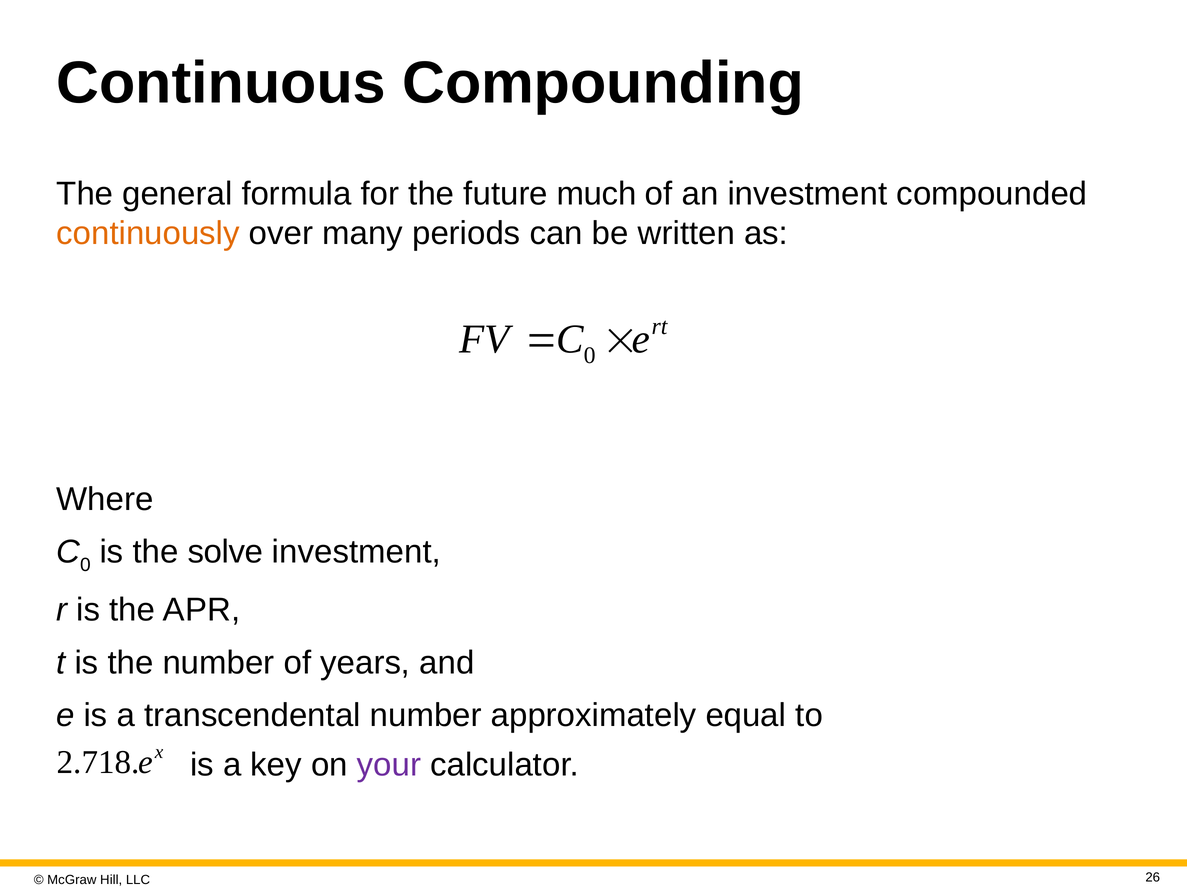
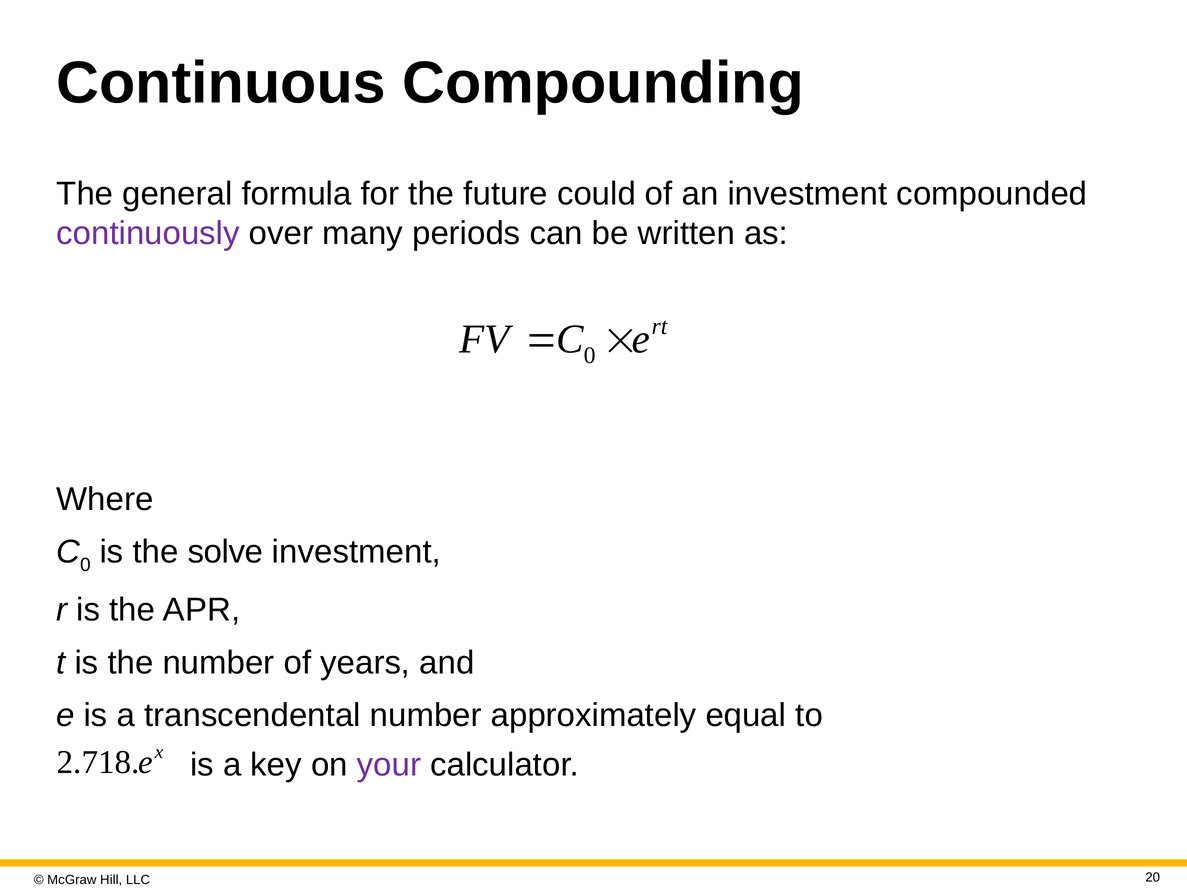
much: much -> could
continuously colour: orange -> purple
26: 26 -> 20
